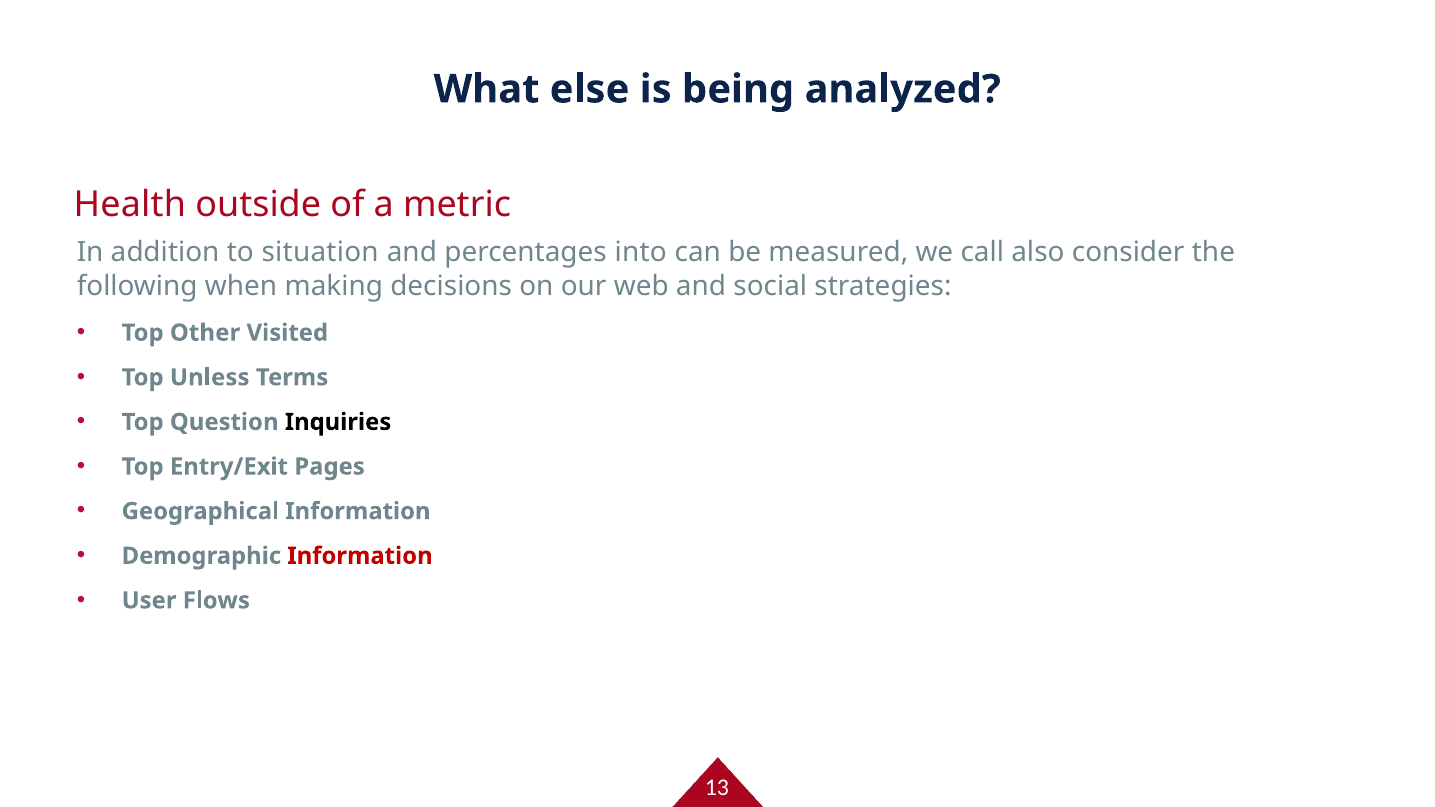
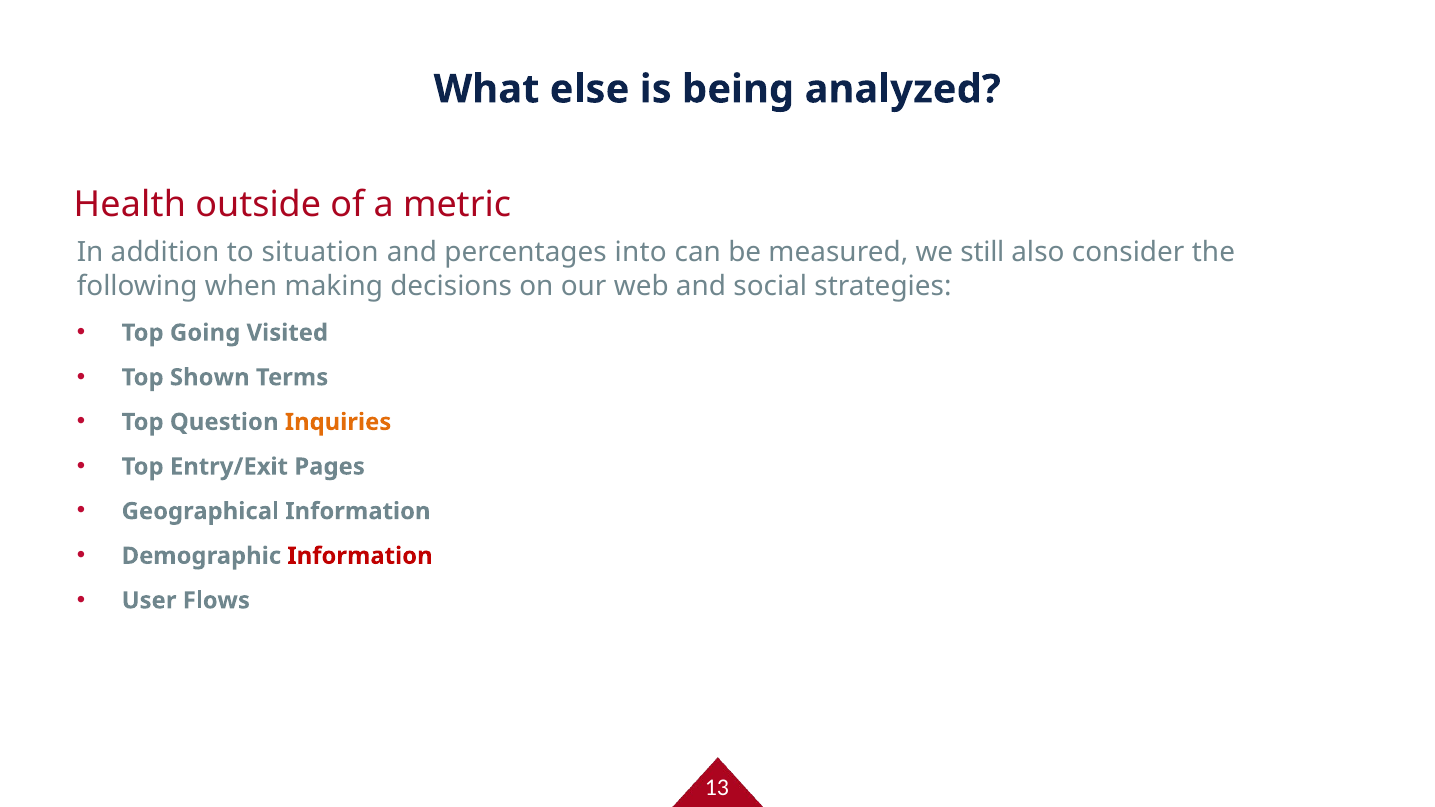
call: call -> still
Other: Other -> Going
Unless: Unless -> Shown
Inquiries colour: black -> orange
